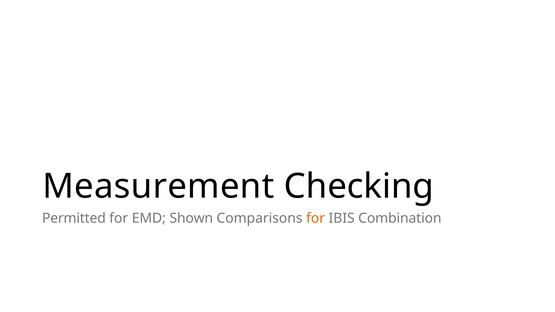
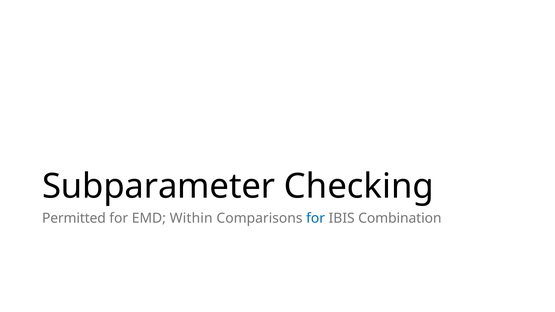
Measurement: Measurement -> Subparameter
Shown: Shown -> Within
for at (316, 218) colour: orange -> blue
